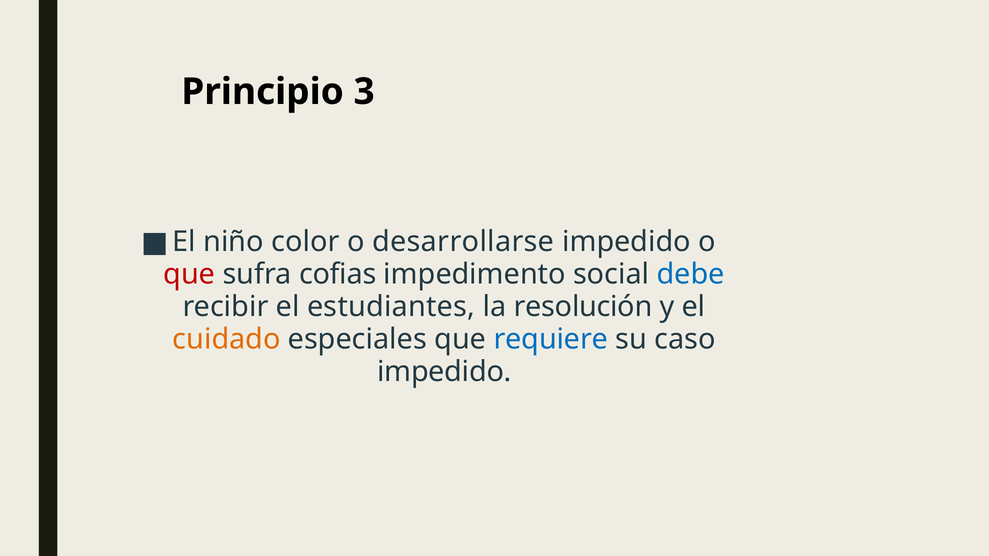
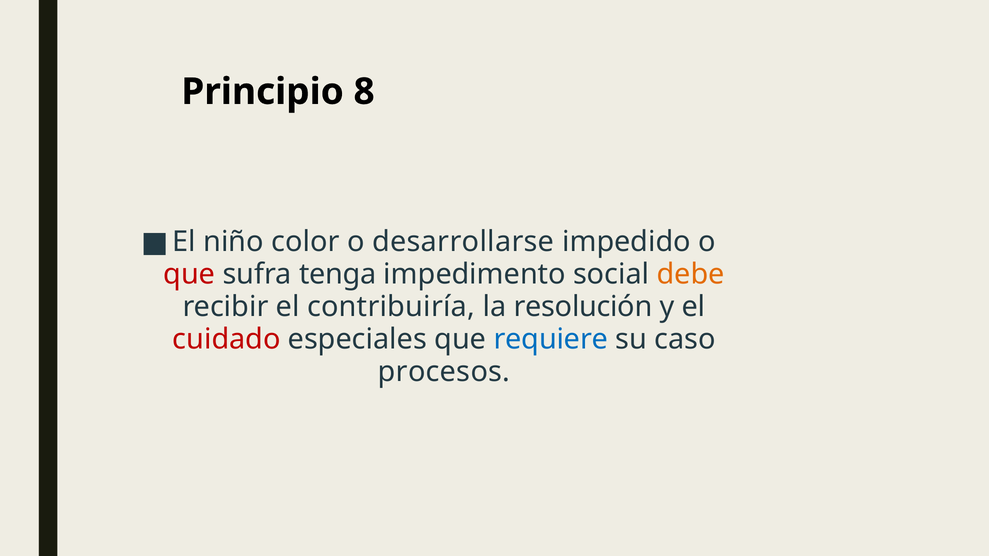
3: 3 -> 8
cofias: cofias -> tenga
debe colour: blue -> orange
estudiantes: estudiantes -> contribuiría
cuidado colour: orange -> red
impedido at (444, 372): impedido -> procesos
